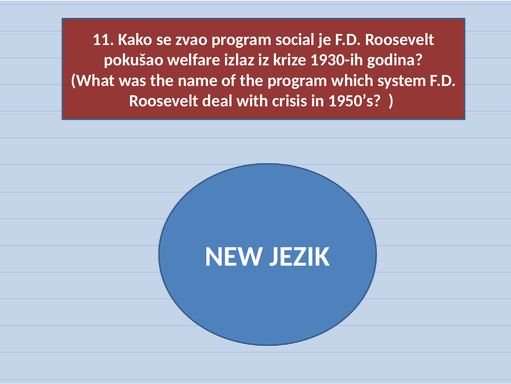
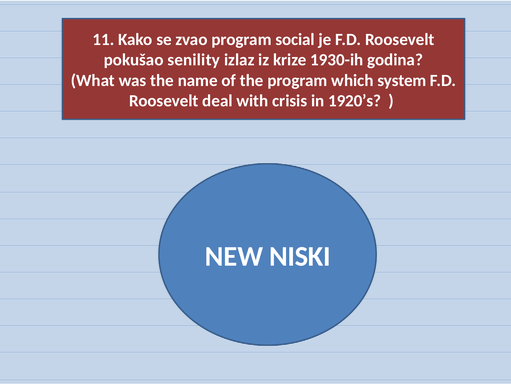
welfare: welfare -> senility
1950’s: 1950’s -> 1920’s
JEZIK: JEZIK -> NISKI
